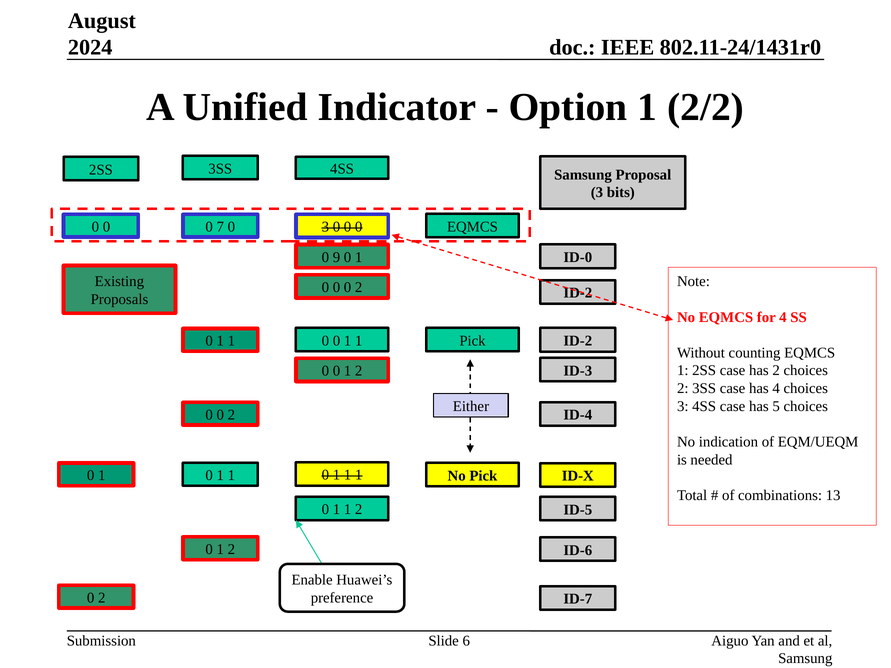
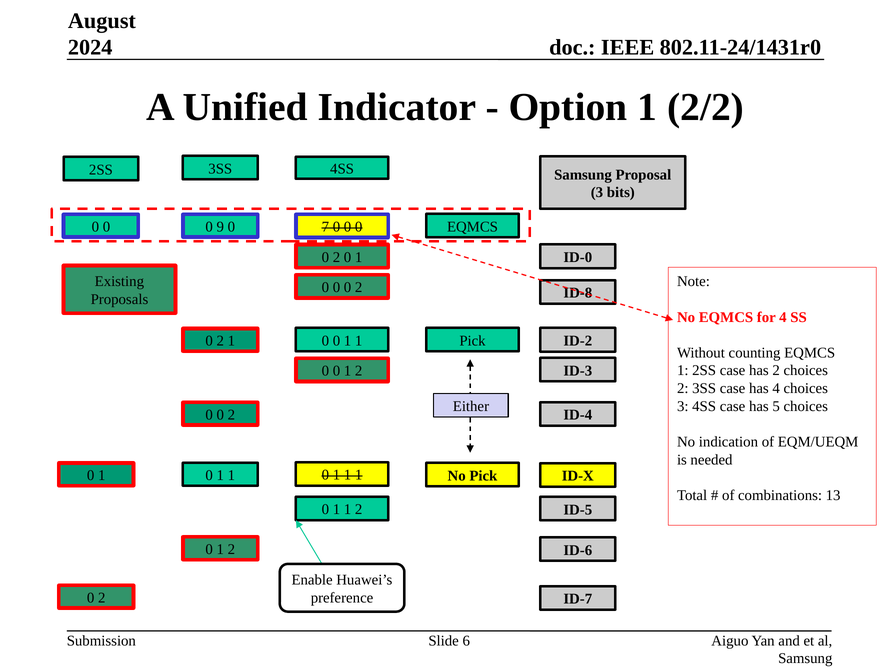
7: 7 -> 9
0 3: 3 -> 7
9 at (336, 257): 9 -> 2
ID-2 at (578, 293): ID-2 -> ID-8
1 at (220, 341): 1 -> 2
